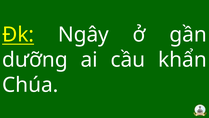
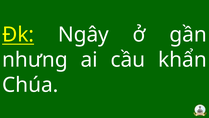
dưỡng: dưỡng -> nhưng
